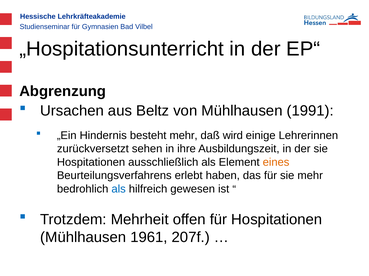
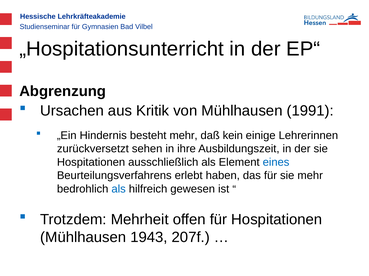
Beltz: Beltz -> Kritik
wird: wird -> kein
eines colour: orange -> blue
1961: 1961 -> 1943
